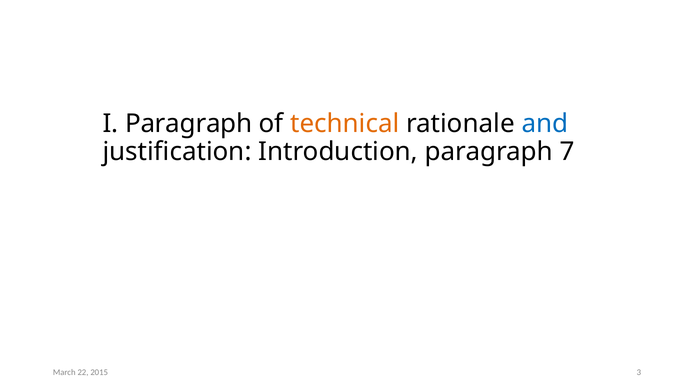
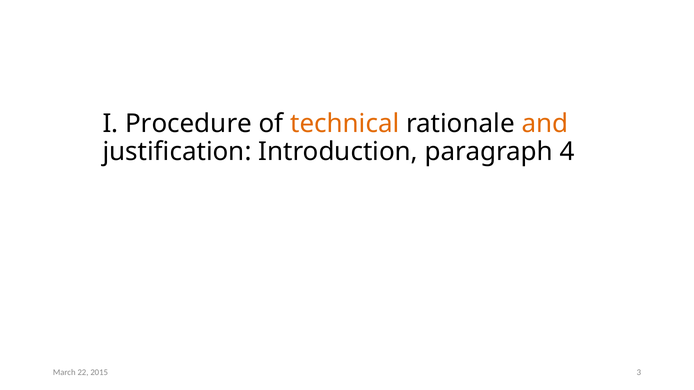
I Paragraph: Paragraph -> Procedure
and colour: blue -> orange
7: 7 -> 4
